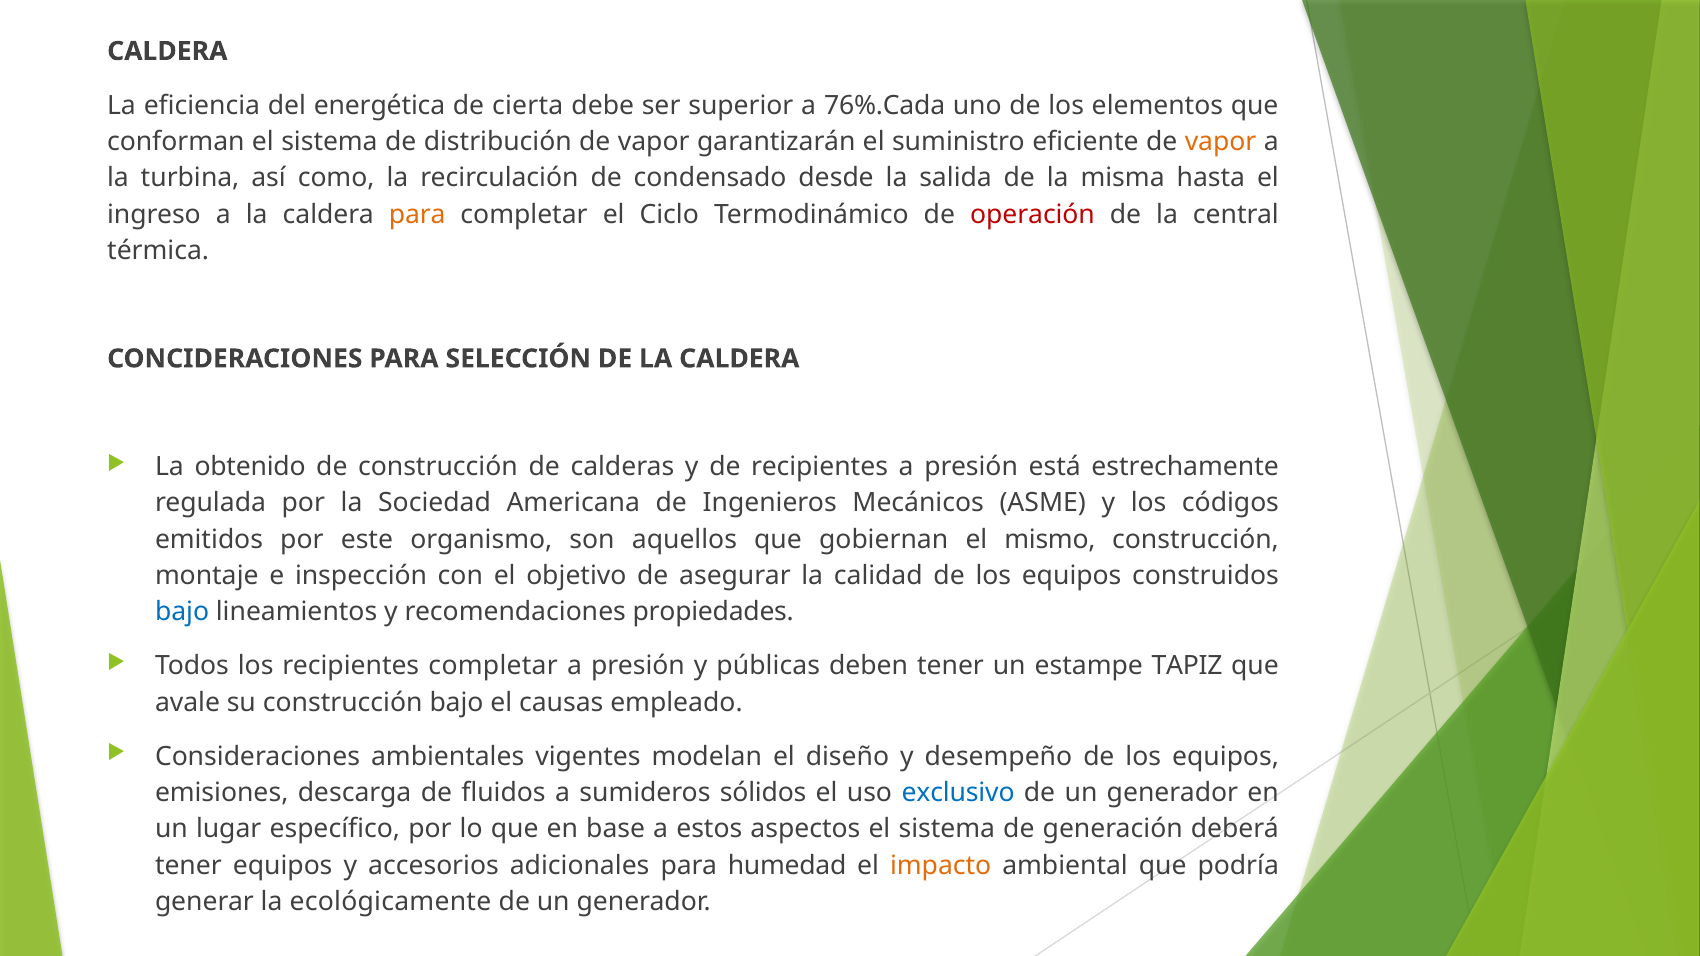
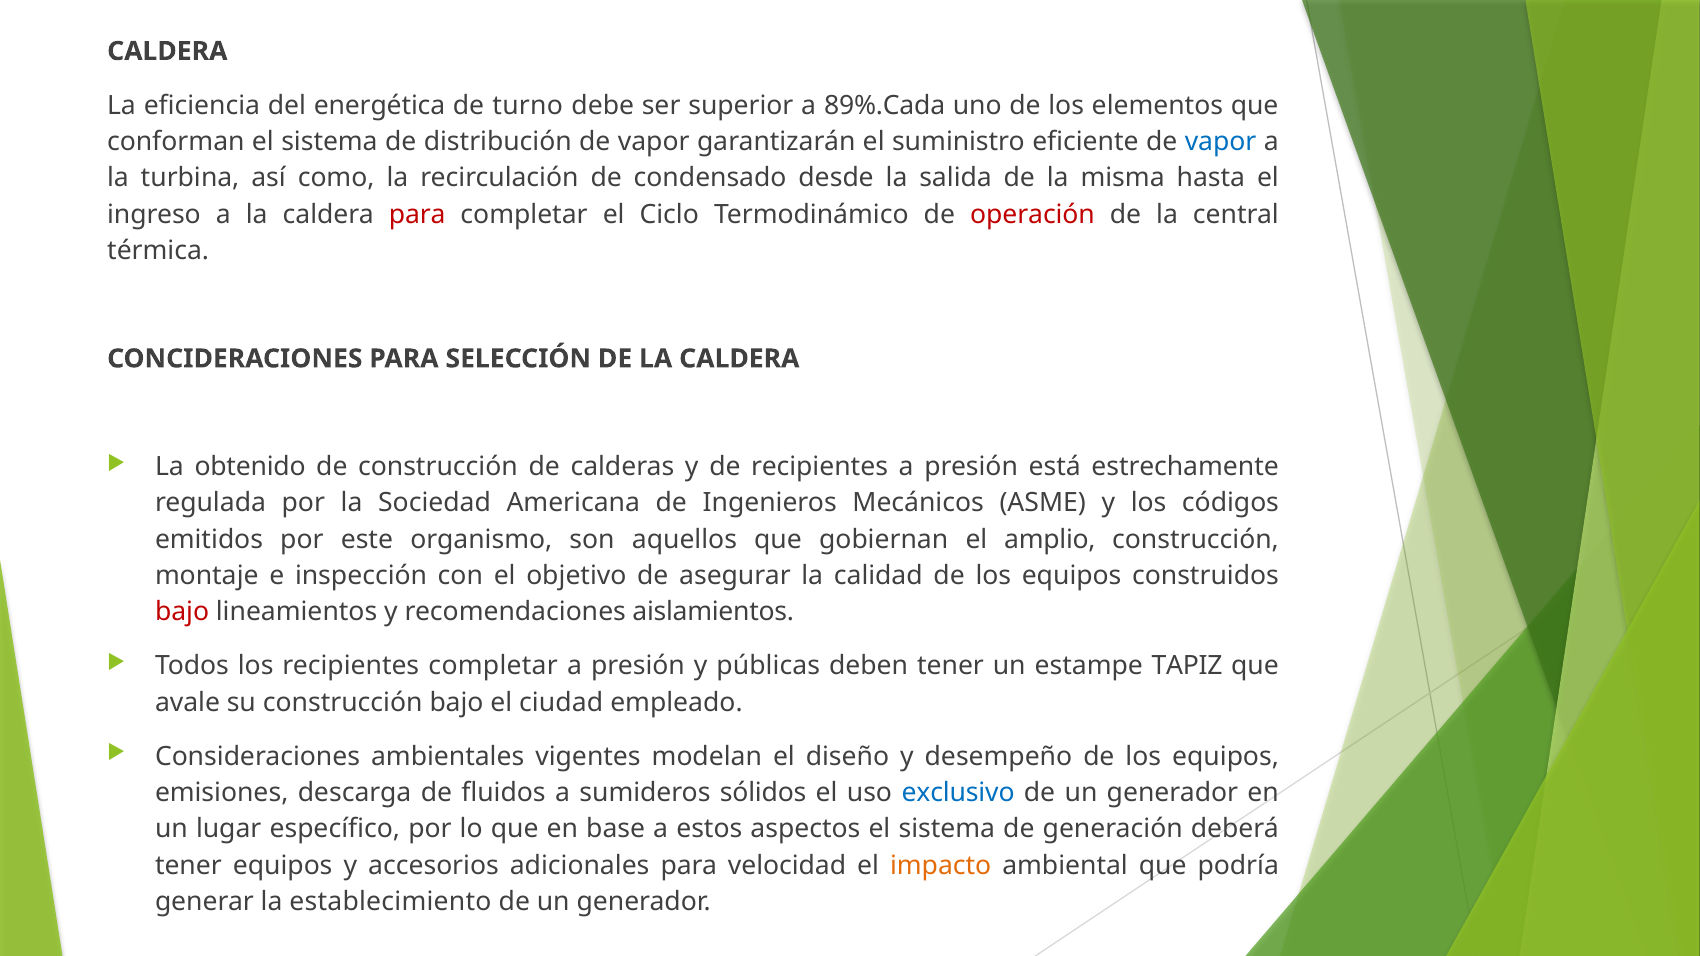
cierta: cierta -> turno
76%.Cada: 76%.Cada -> 89%.Cada
vapor at (1221, 142) colour: orange -> blue
para at (417, 214) colour: orange -> red
mismo: mismo -> amplio
bajo at (182, 612) colour: blue -> red
propiedades: propiedades -> aislamientos
causas: causas -> ciudad
humedad: humedad -> velocidad
ecológicamente: ecológicamente -> establecimiento
